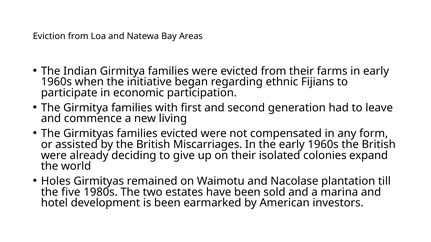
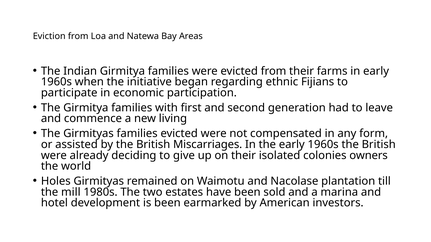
expand: expand -> owners
five: five -> mill
